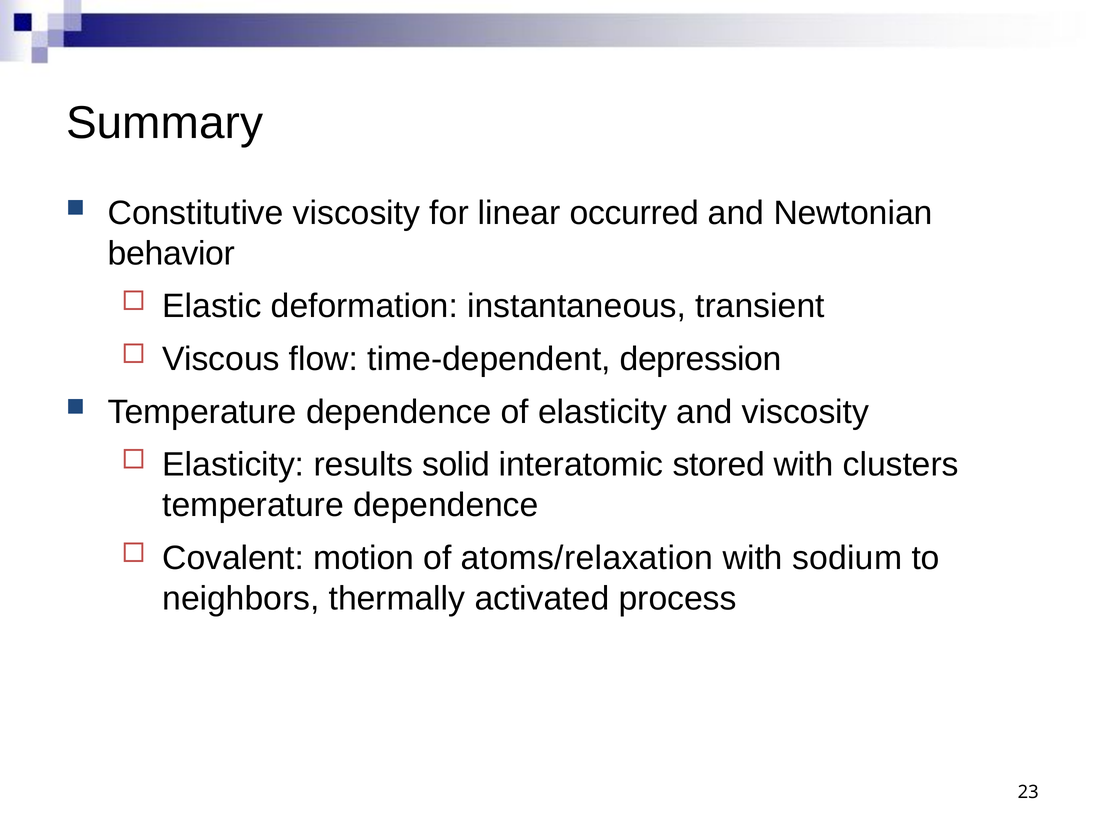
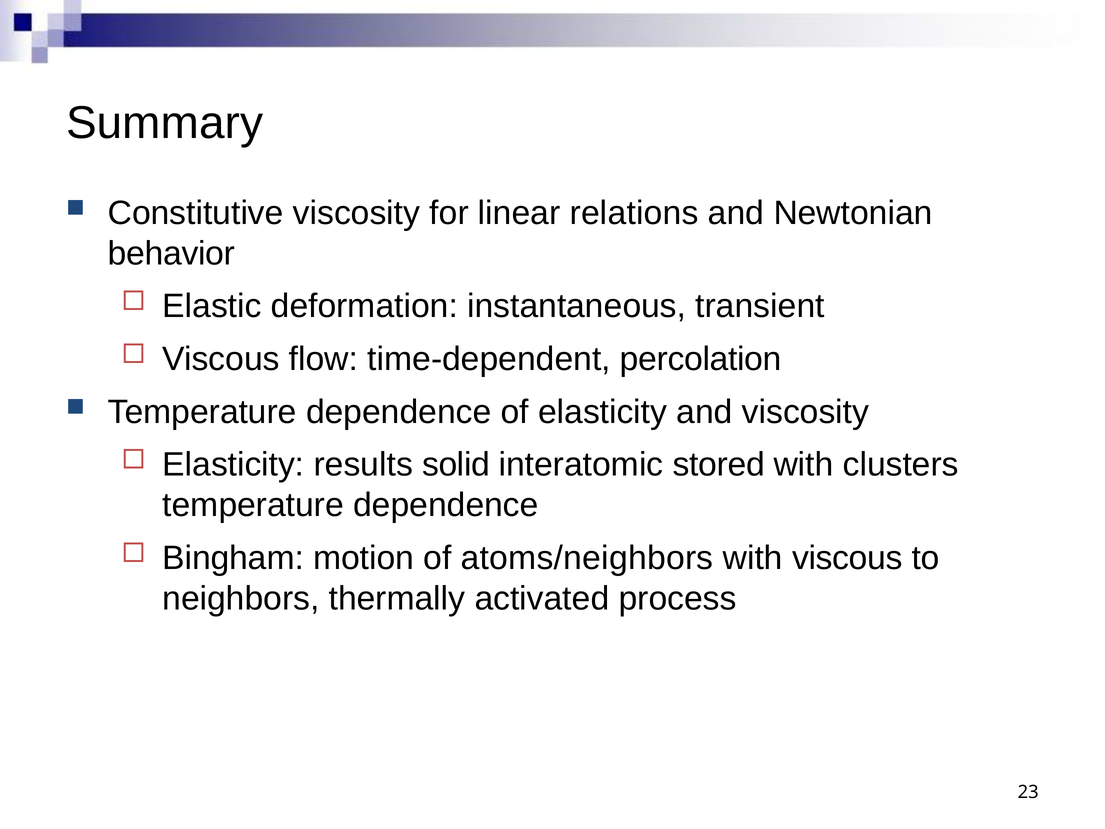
occurred: occurred -> relations
depression: depression -> percolation
Covalent: Covalent -> Bingham
atoms/relaxation: atoms/relaxation -> atoms/neighbors
with sodium: sodium -> viscous
